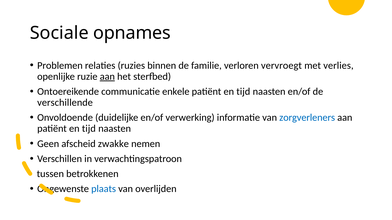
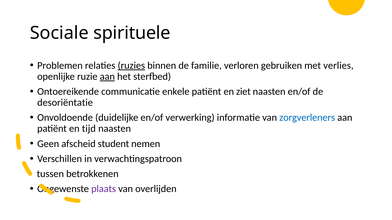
opnames: opnames -> spirituele
ruzies underline: none -> present
vervroegt: vervroegt -> gebruiken
tijd at (243, 92): tijd -> ziet
verschillende: verschillende -> desoriëntatie
zwakke: zwakke -> student
plaats colour: blue -> purple
